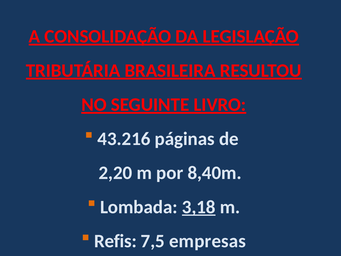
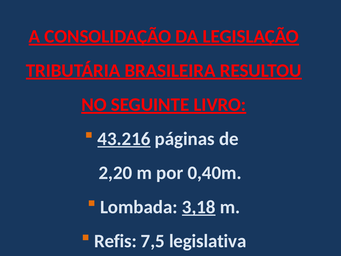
43.216 underline: none -> present
8,40m: 8,40m -> 0,40m
empresas: empresas -> legislativa
